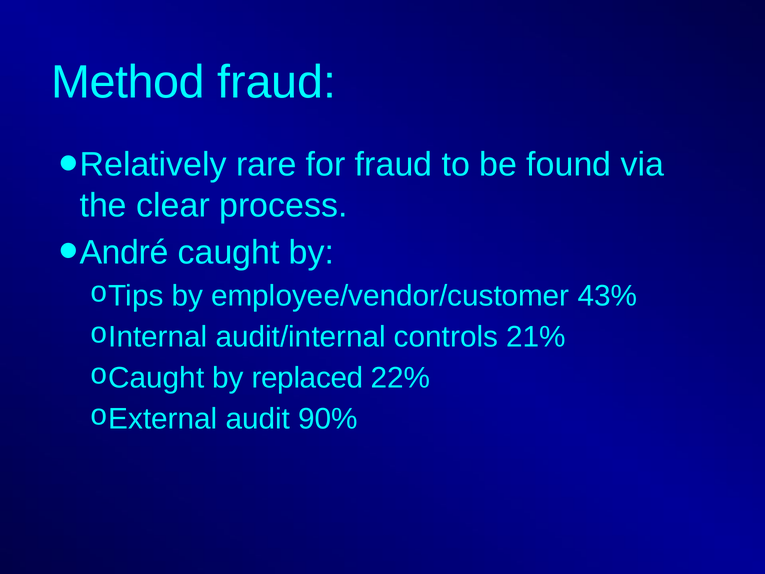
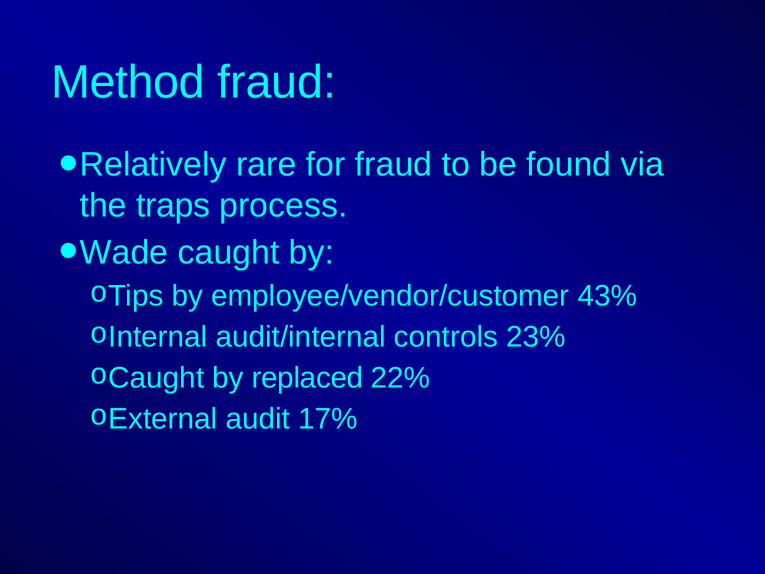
clear: clear -> traps
André: André -> Wade
21%: 21% -> 23%
90%: 90% -> 17%
